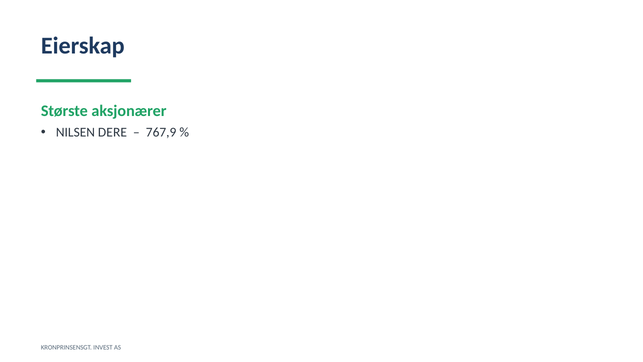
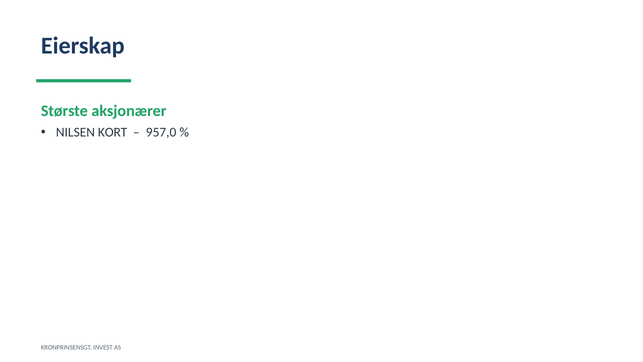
DERE: DERE -> KORT
767,9: 767,9 -> 957,0
